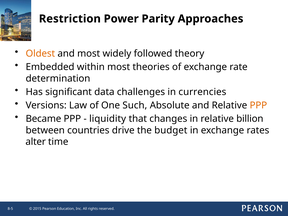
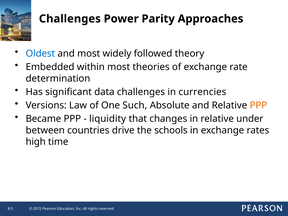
Restriction at (70, 19): Restriction -> Challenges
Oldest colour: orange -> blue
billion: billion -> under
budget: budget -> schools
alter: alter -> high
